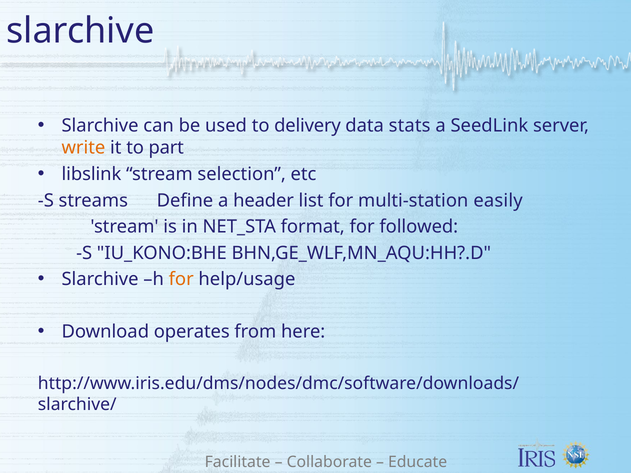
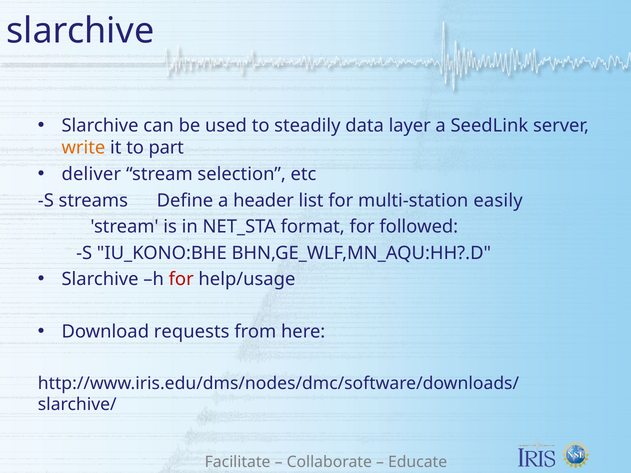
delivery: delivery -> steadily
stats: stats -> layer
libslink: libslink -> deliver
for at (181, 279) colour: orange -> red
operates: operates -> requests
